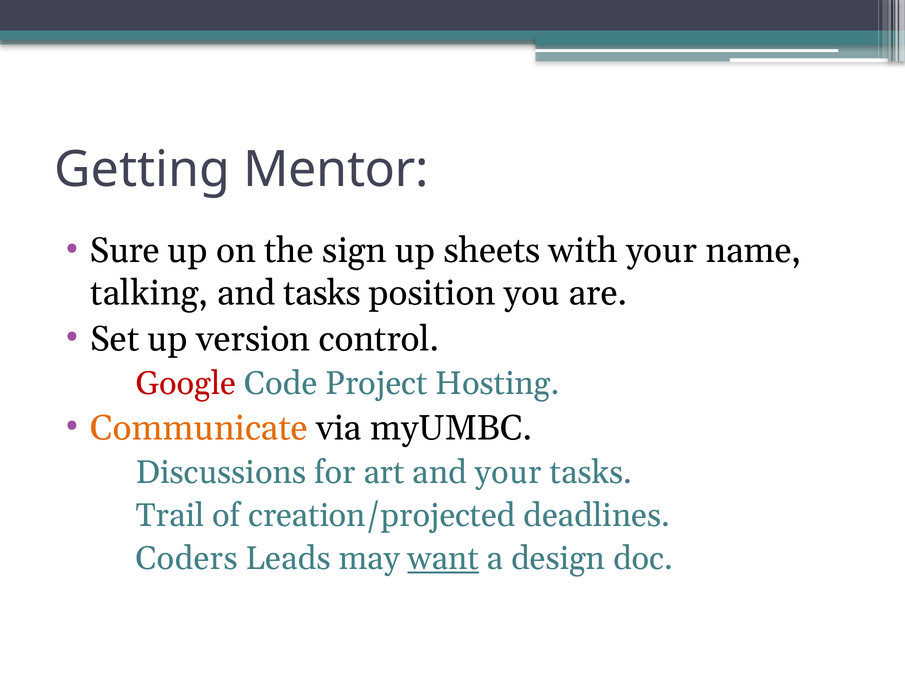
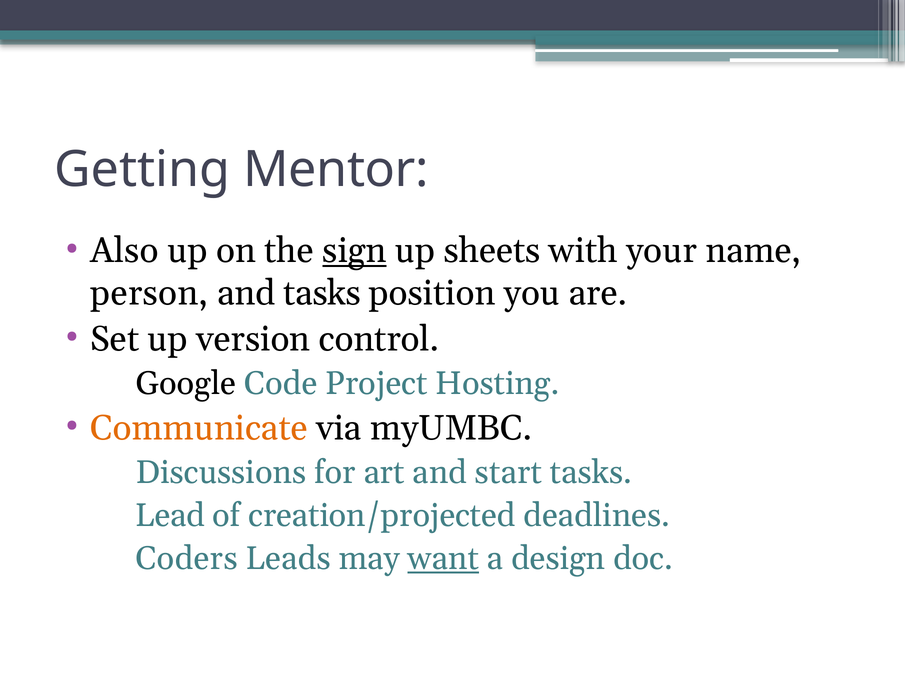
Sure: Sure -> Also
sign underline: none -> present
talking: talking -> person
Google colour: red -> black
and your: your -> start
Trail: Trail -> Lead
